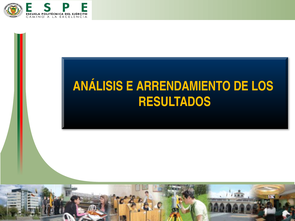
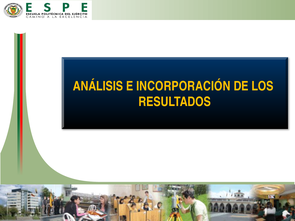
ARRENDAMIENTO: ARRENDAMIENTO -> INCORPORACIÓN
